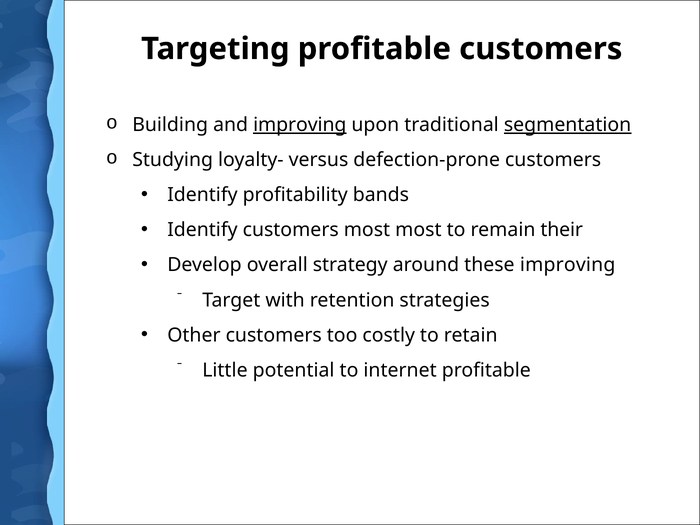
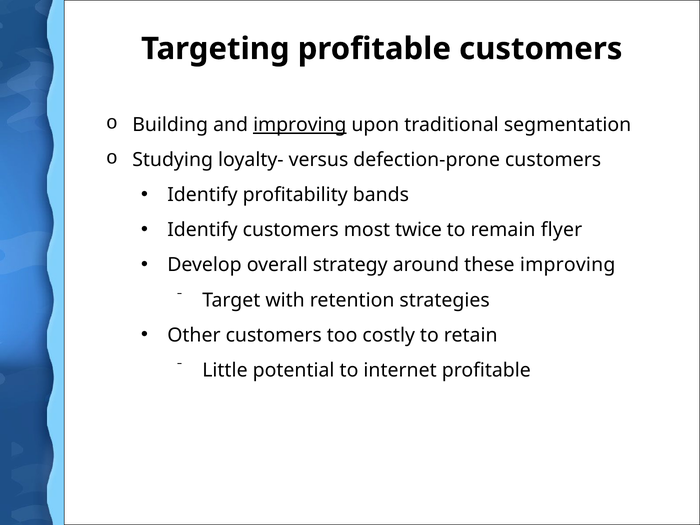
segmentation underline: present -> none
most most: most -> twice
their: their -> flyer
